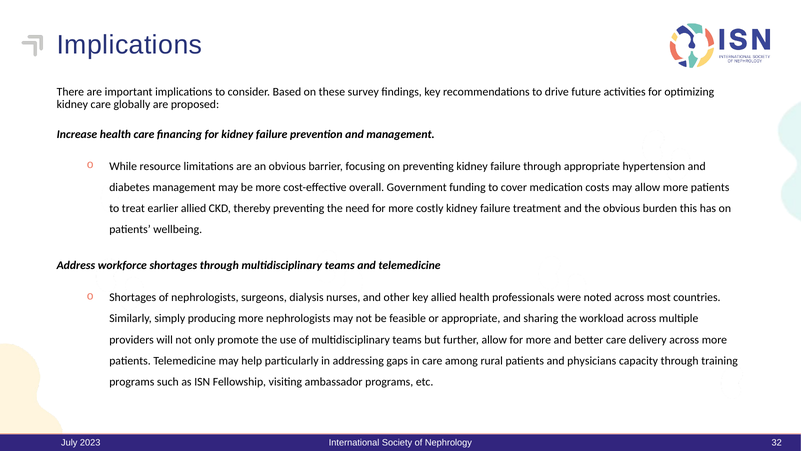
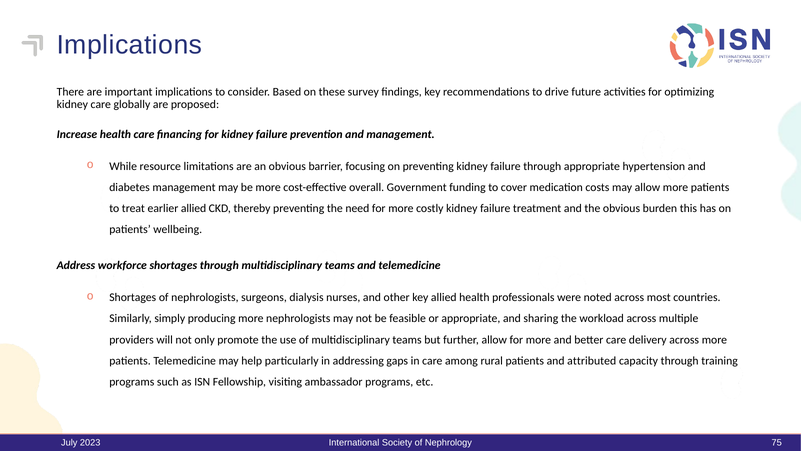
physicians: physicians -> attributed
32: 32 -> 75
